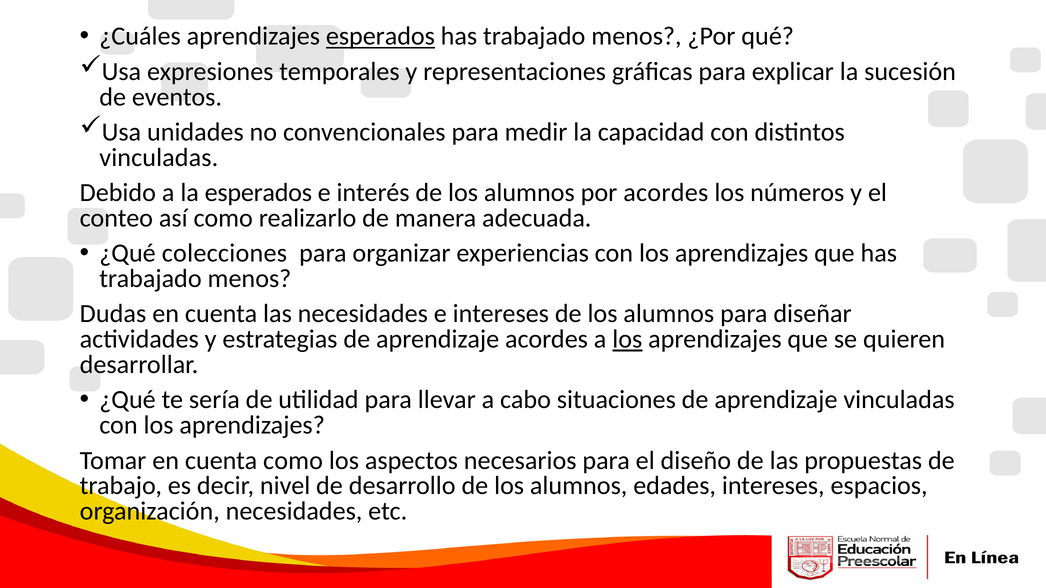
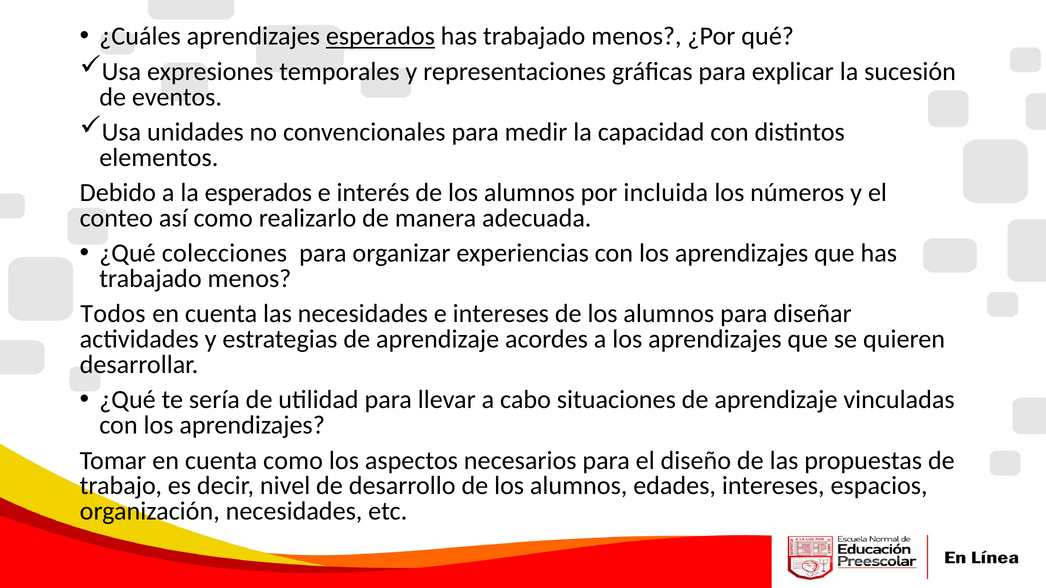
vinculadas at (159, 158): vinculadas -> elementos
por acordes: acordes -> incluida
Dudas: Dudas -> Todos
los at (627, 339) underline: present -> none
